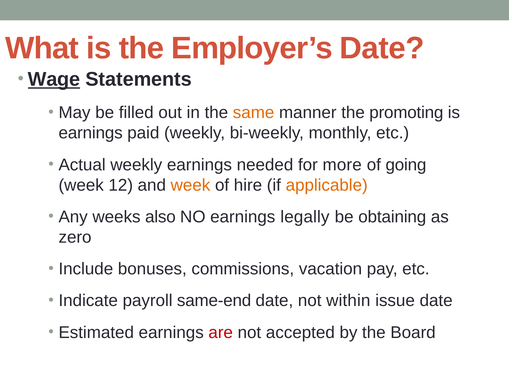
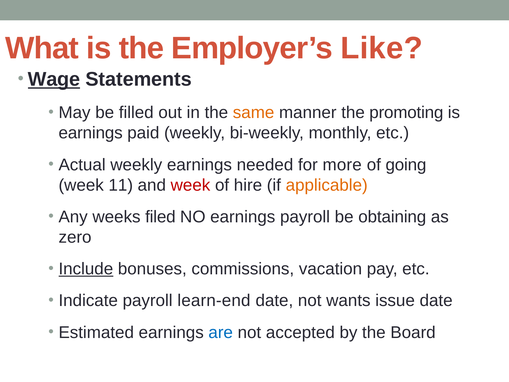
Employer’s Date: Date -> Like
12: 12 -> 11
week at (190, 185) colour: orange -> red
also: also -> filed
earnings legally: legally -> payroll
Include underline: none -> present
same-end: same-end -> learn-end
within: within -> wants
are colour: red -> blue
